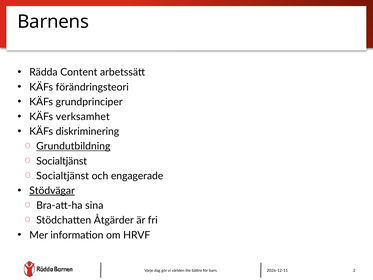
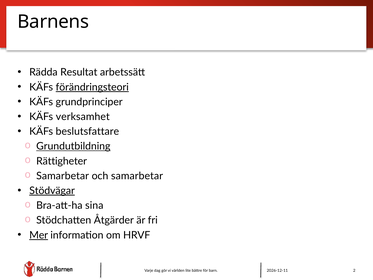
Content: Content -> Resultat
förändringsteori underline: none -> present
diskriminering: diskriminering -> beslutsfattare
Socialtjänst at (62, 161): Socialtjänst -> Rättigheter
Socialtjänst at (63, 176): Socialtjänst -> Samarbetar
och engagerade: engagerade -> samarbetar
Mer underline: none -> present
